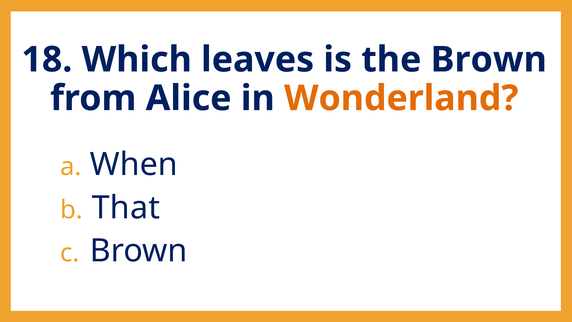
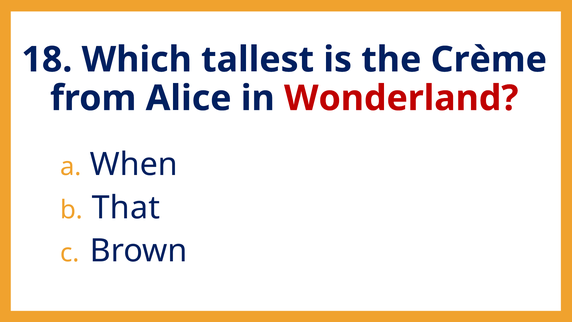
leaves: leaves -> tallest
the Brown: Brown -> Crème
Wonderland colour: orange -> red
